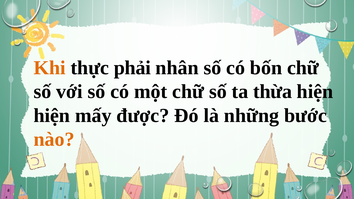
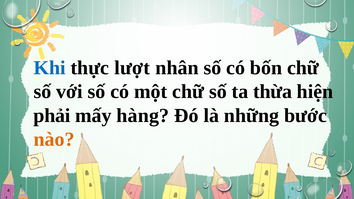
Khi colour: orange -> blue
phải: phải -> lượt
hiện at (52, 116): hiện -> phải
được: được -> hàng
